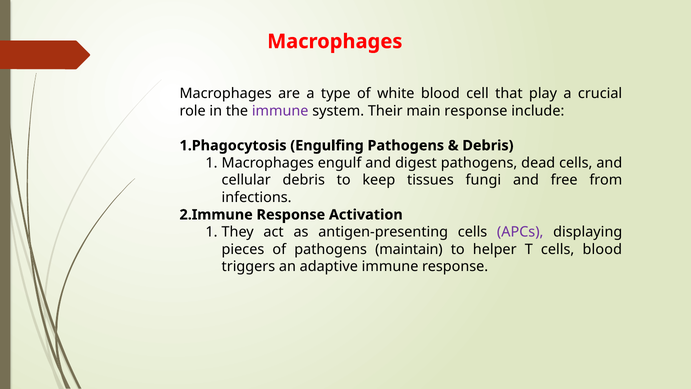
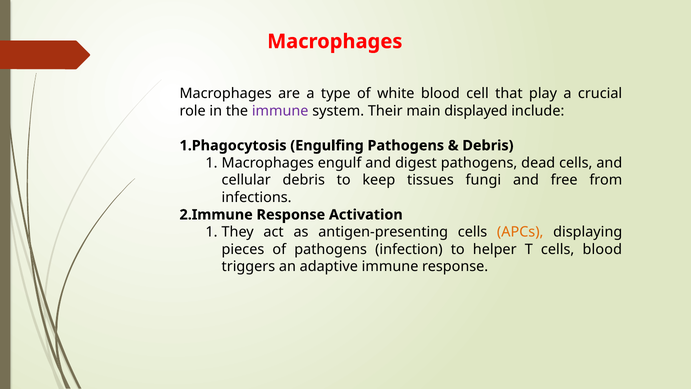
main response: response -> displayed
APCs colour: purple -> orange
maintain: maintain -> infection
